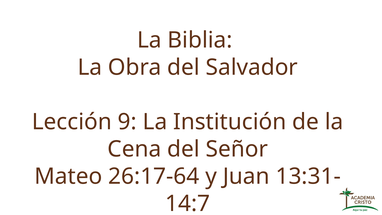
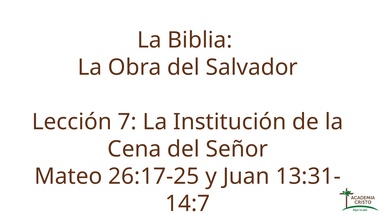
9: 9 -> 7
26:17-64: 26:17-64 -> 26:17-25
